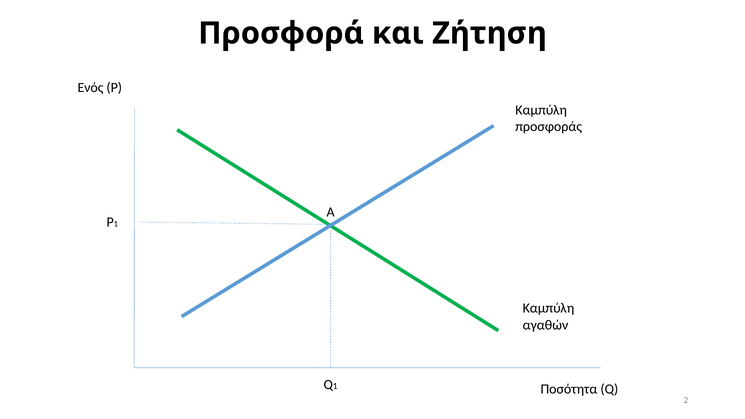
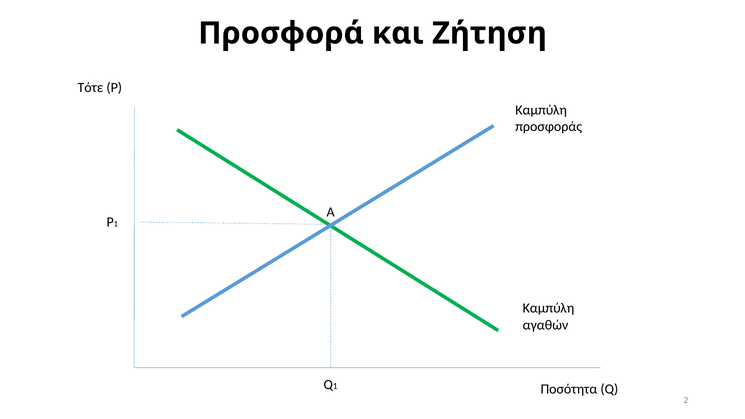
Ενός: Ενός -> Τότε
